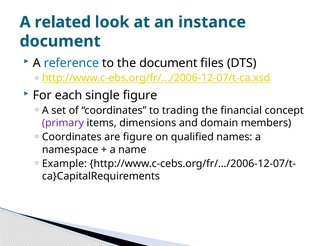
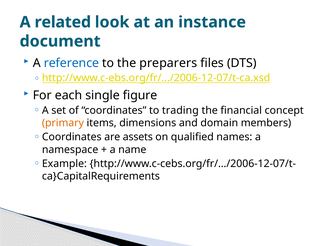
the document: document -> preparers
primary colour: purple -> orange
are figure: figure -> assets
